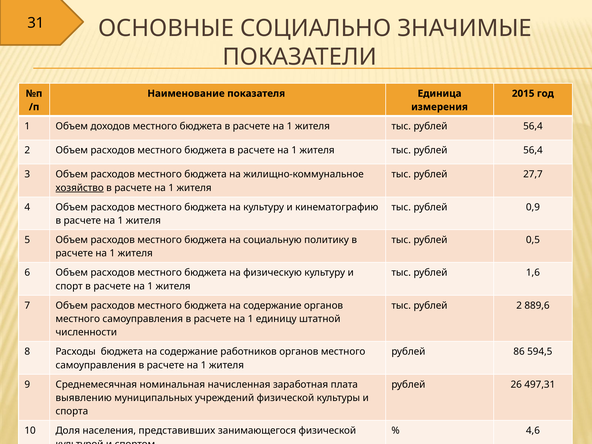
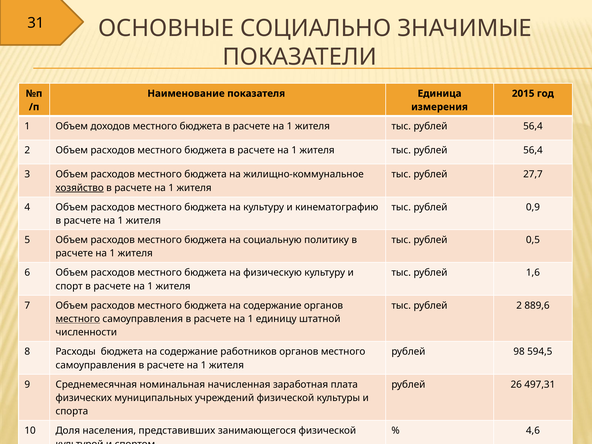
местного at (78, 319) underline: none -> present
86: 86 -> 98
выявлению: выявлению -> физических
